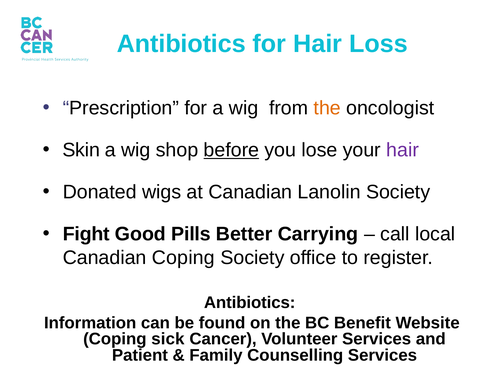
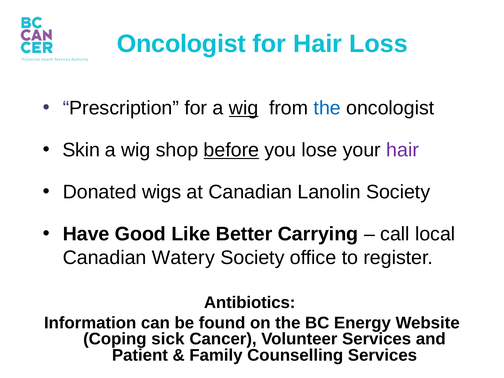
Antibiotics at (181, 44): Antibiotics -> Oncologist
wig at (244, 108) underline: none -> present
the at (327, 108) colour: orange -> blue
Fight: Fight -> Have
Pills: Pills -> Like
Canadian Coping: Coping -> Watery
Benefit: Benefit -> Energy
